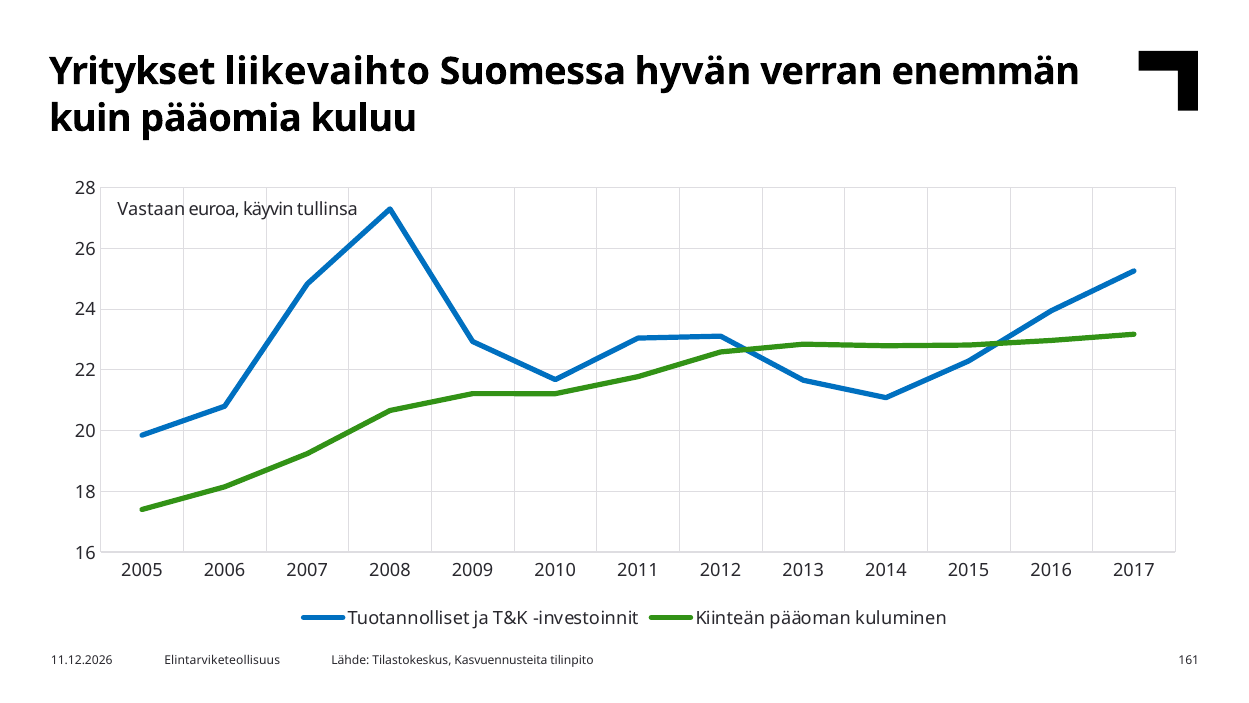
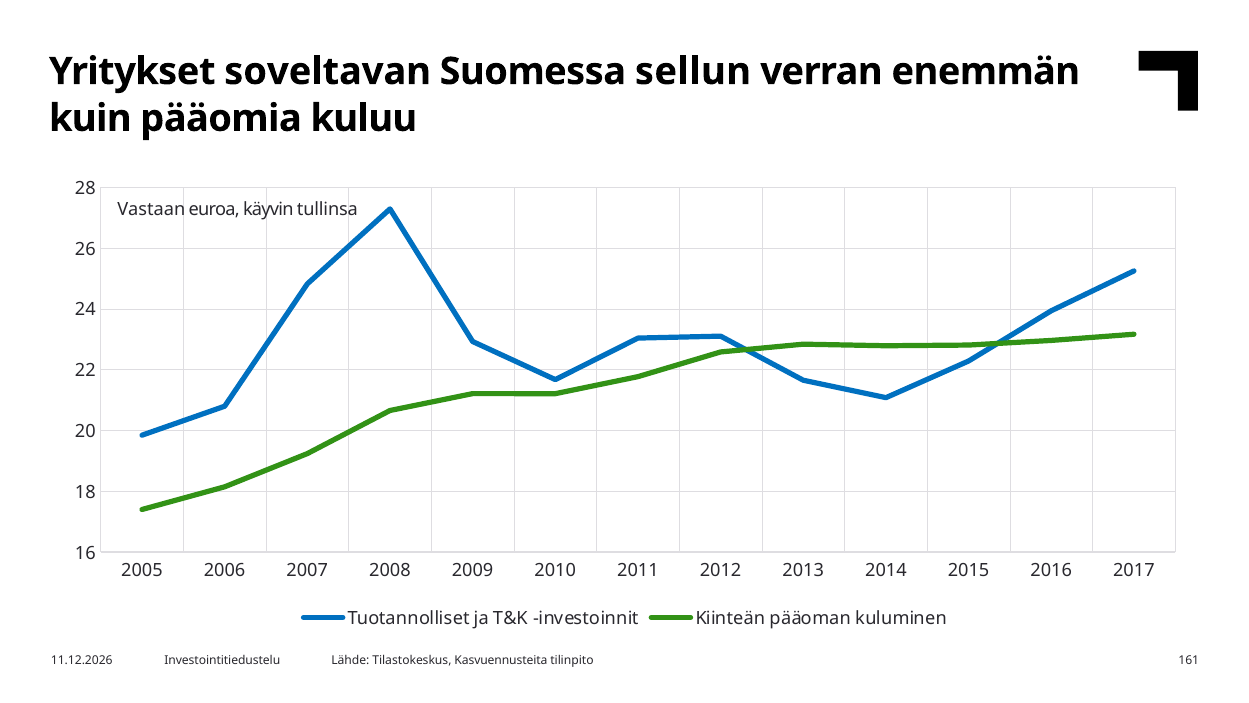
liikevaihto: liikevaihto -> soveltavan
hyvän: hyvän -> sellun
Elintarviketeollisuus: Elintarviketeollisuus -> Investointitiedustelu
